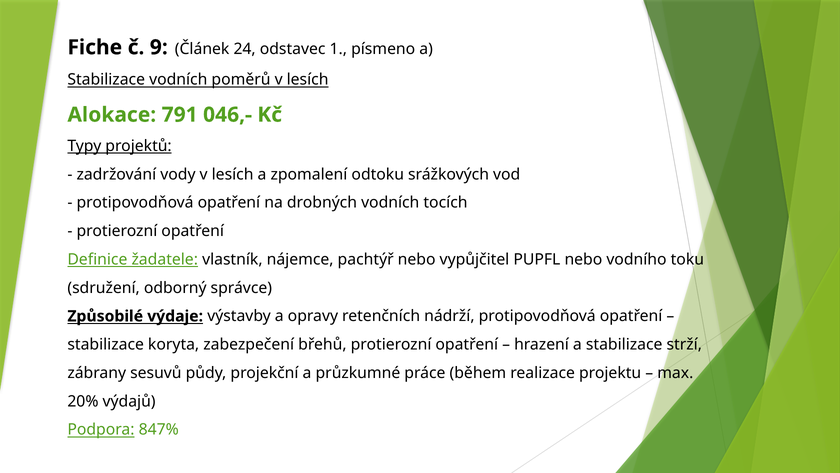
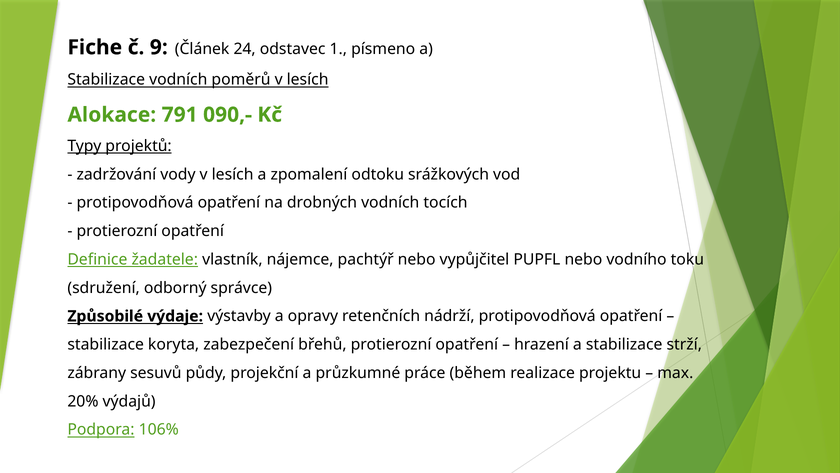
046,-: 046,- -> 090,-
847%: 847% -> 106%
